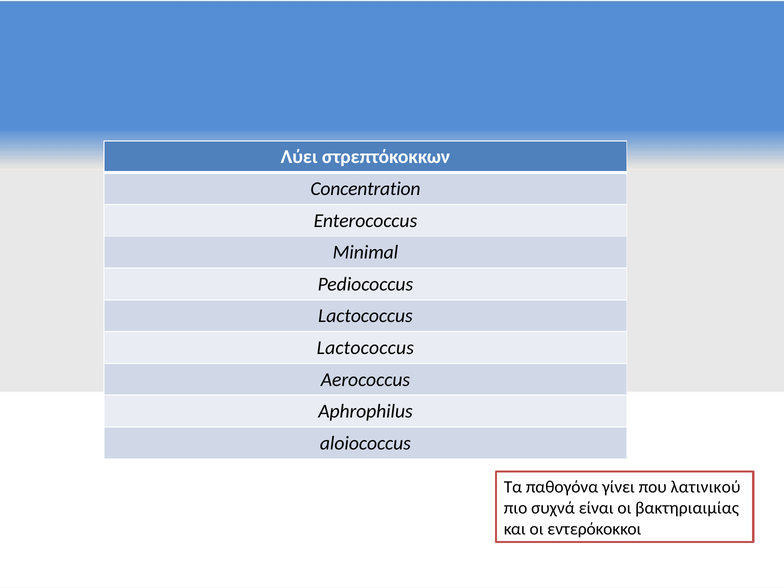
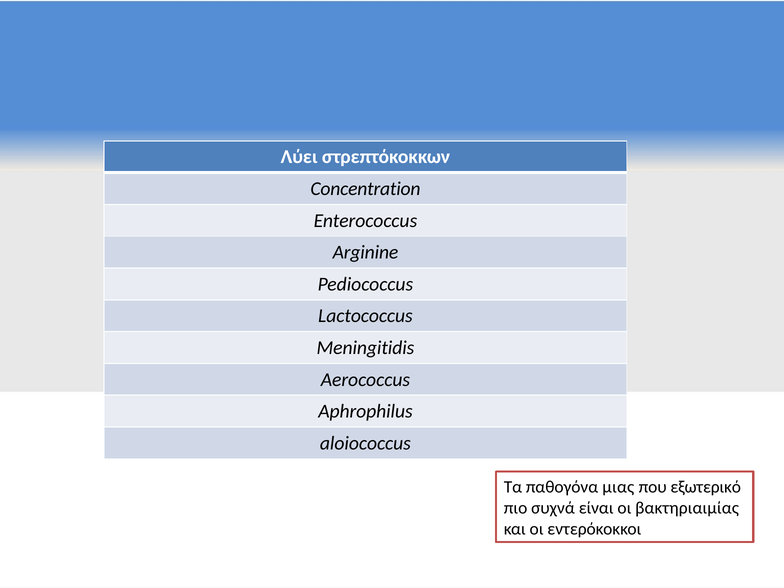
Minimal: Minimal -> Arginine
Lactococcus at (365, 348): Lactococcus -> Meningitidis
γίνει: γίνει -> μιας
λατινικού: λατινικού -> εξωτερικό
